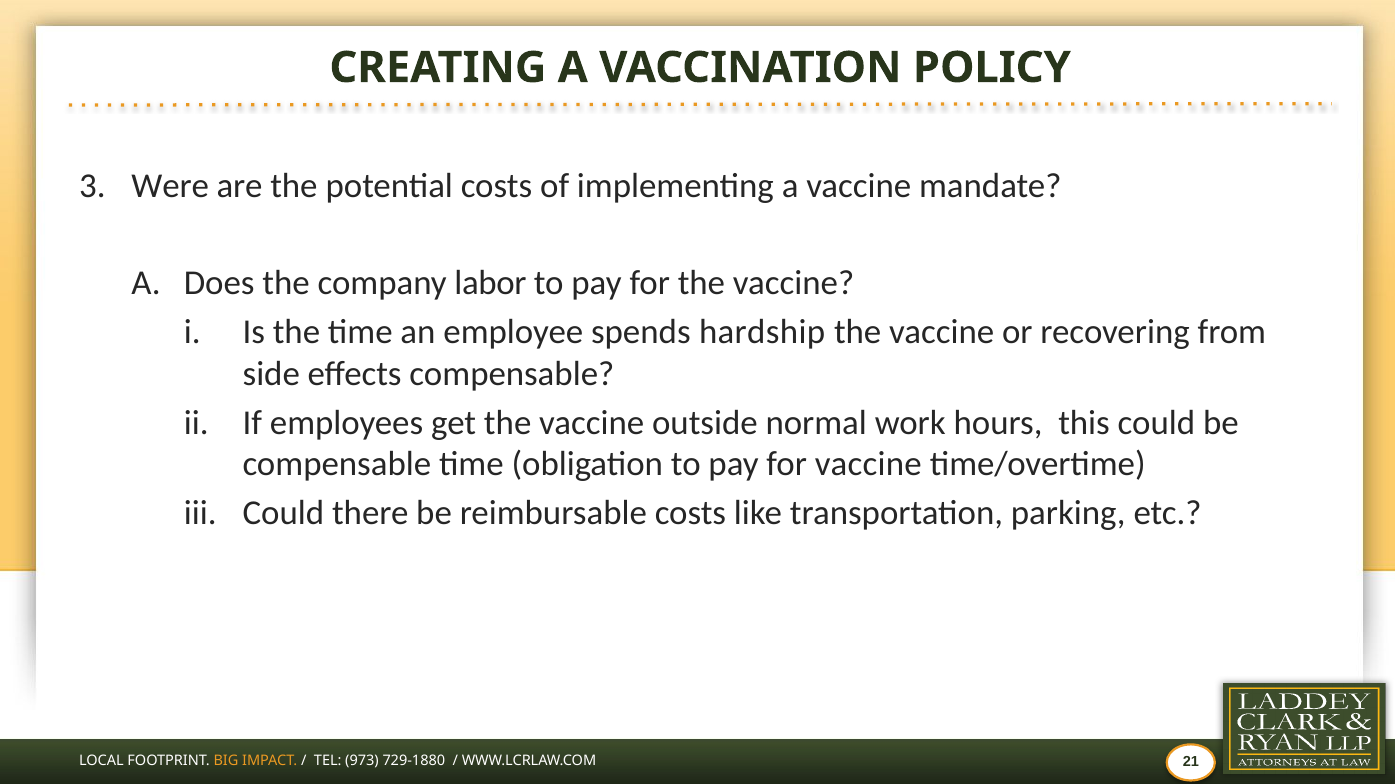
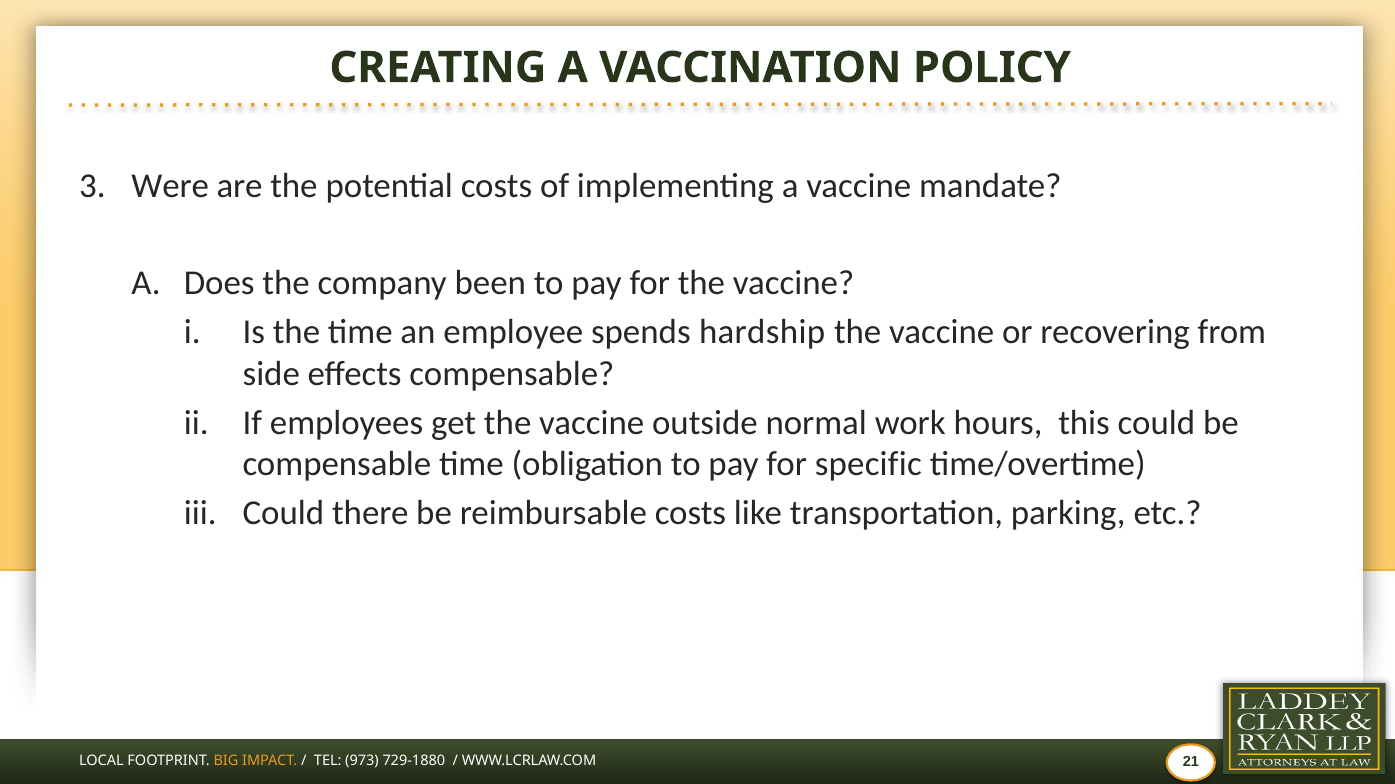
labor: labor -> been
for vaccine: vaccine -> specific
